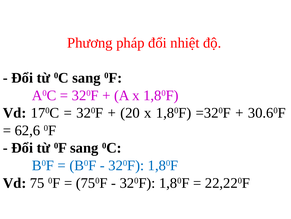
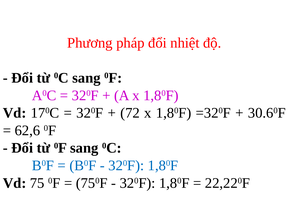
20: 20 -> 72
